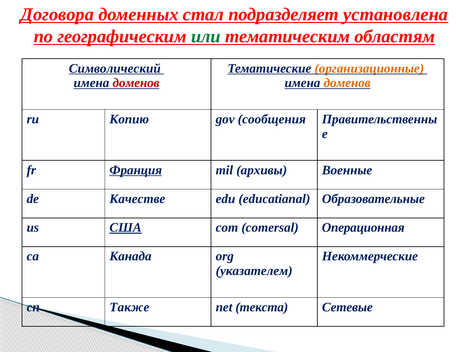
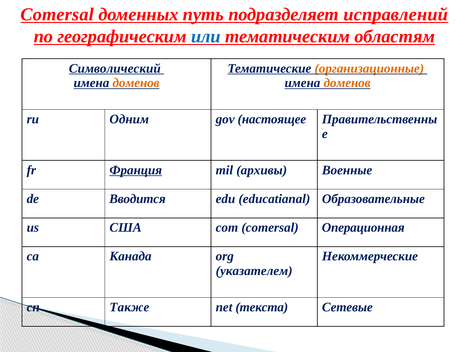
Договора at (57, 15): Договора -> Comersal
стал: стал -> путь
установлена: установлена -> исправлений
или colour: green -> blue
доменов at (136, 83) colour: red -> orange
Копию: Копию -> Одним
сообщения: сообщения -> настоящее
Качестве: Качестве -> Вводится
США underline: present -> none
